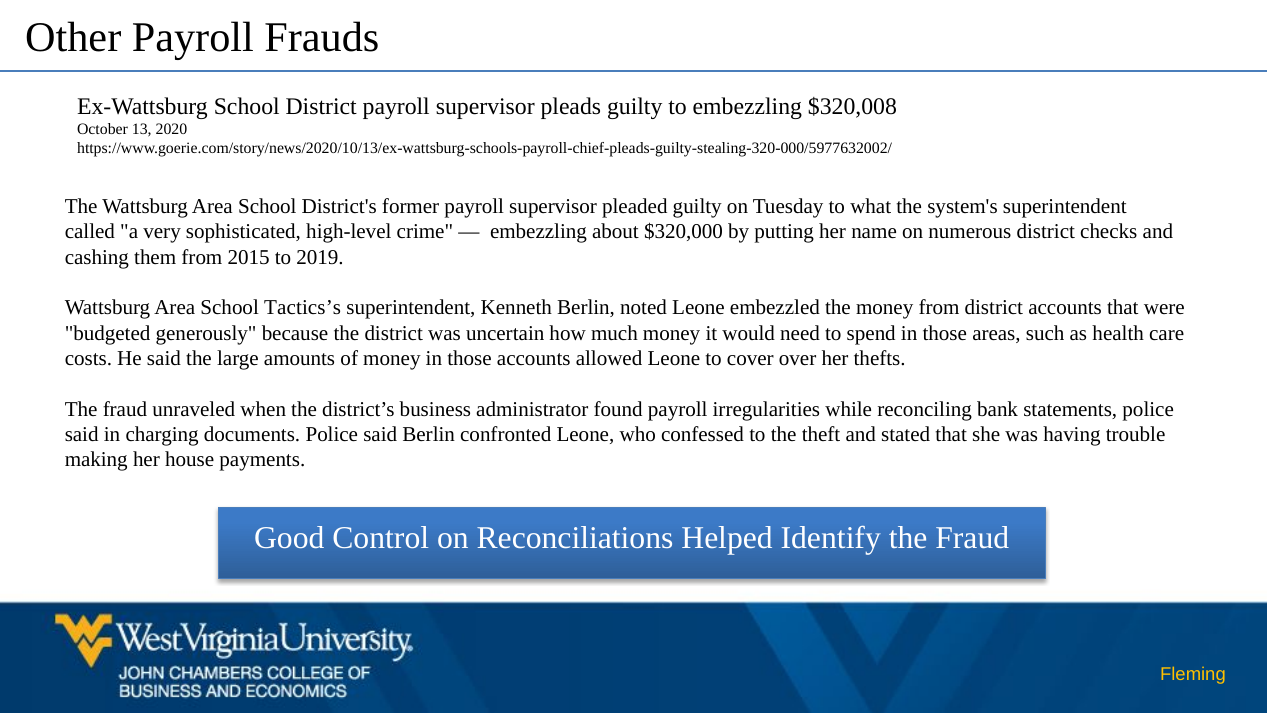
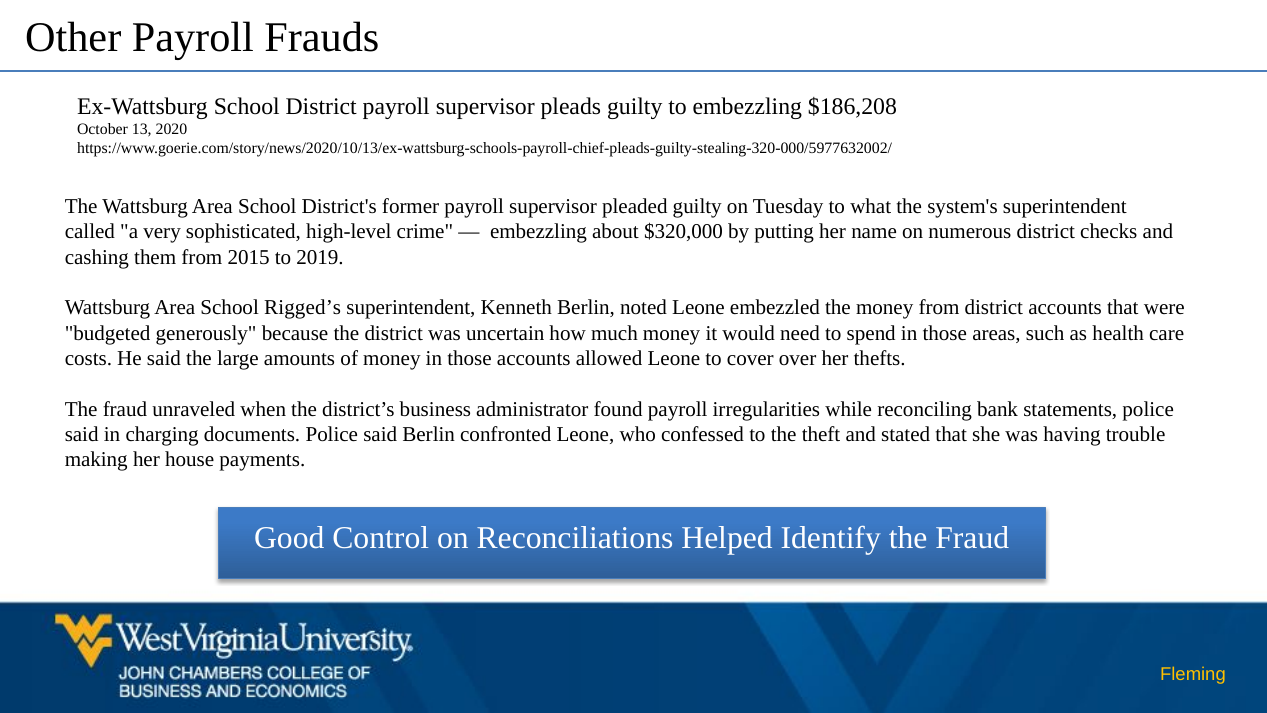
$320,008: $320,008 -> $186,208
Tactics’s: Tactics’s -> Rigged’s
